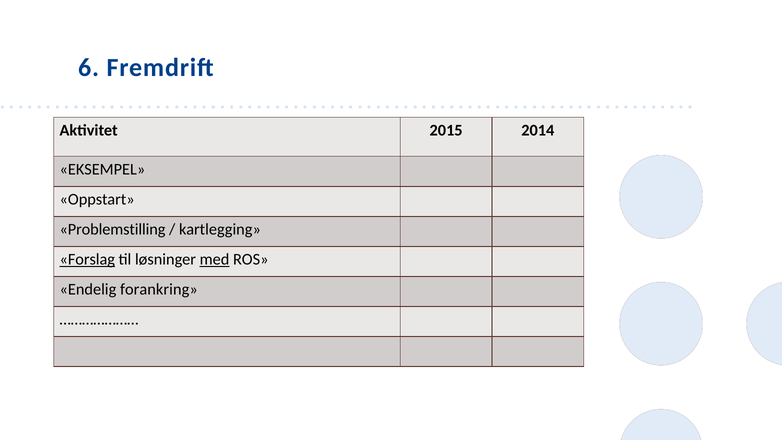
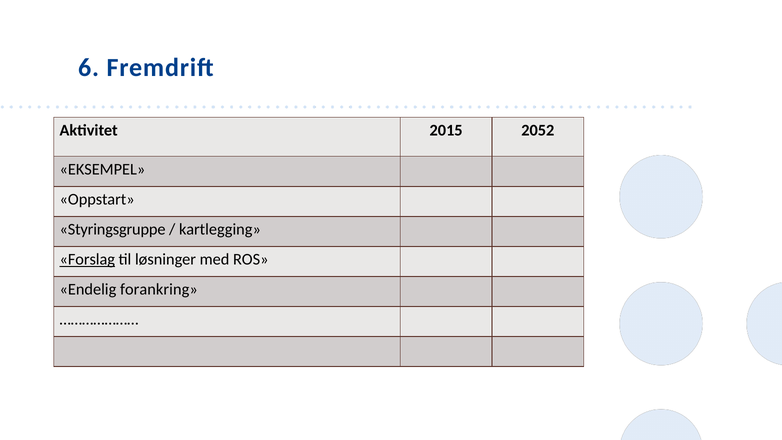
2014: 2014 -> 2052
Problemstilling: Problemstilling -> Styringsgruppe
med underline: present -> none
